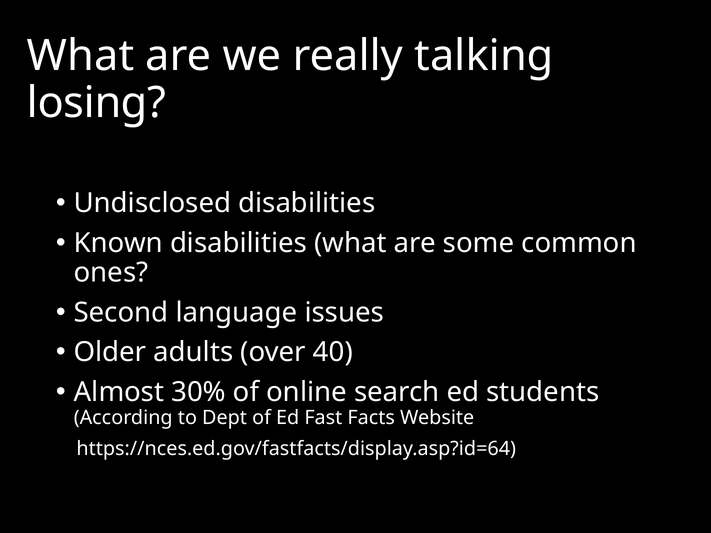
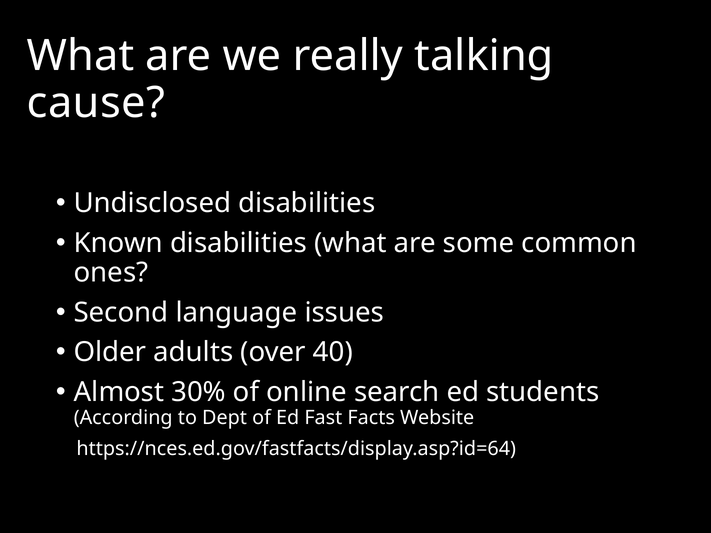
losing: losing -> cause
